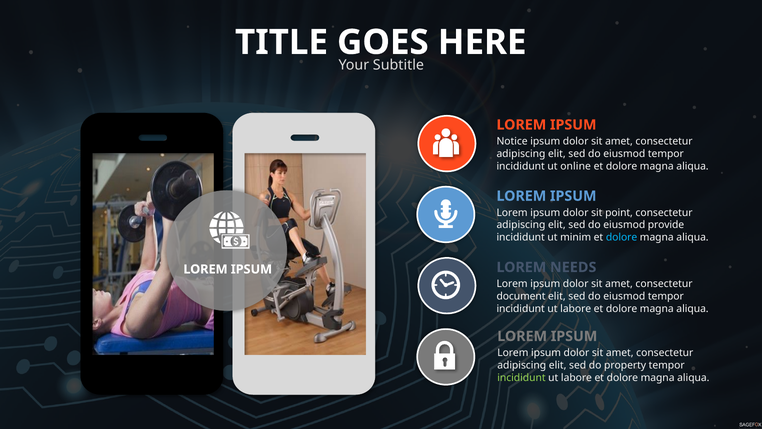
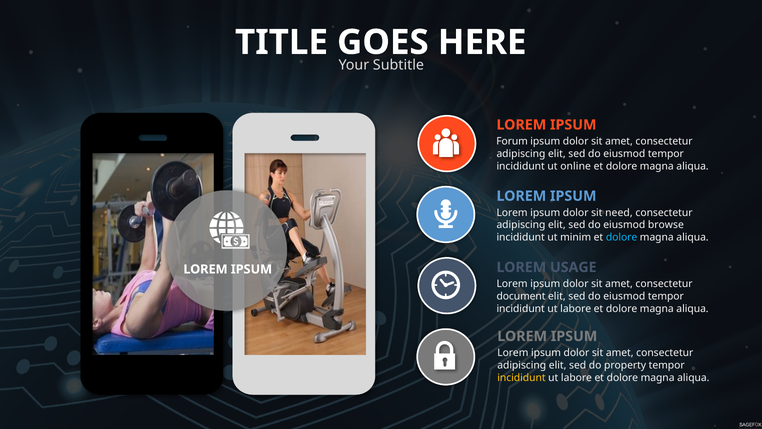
Notice: Notice -> Forum
point: point -> need
provide: provide -> browse
NEEDS: NEEDS -> USAGE
incididunt at (521, 377) colour: light green -> yellow
